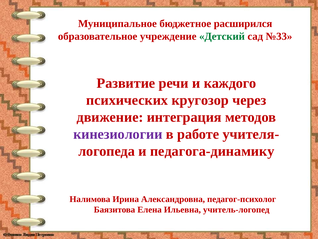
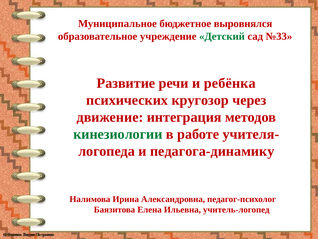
расширился: расширился -> выровнялся
каждого: каждого -> ребёнка
кинезиологии colour: purple -> green
